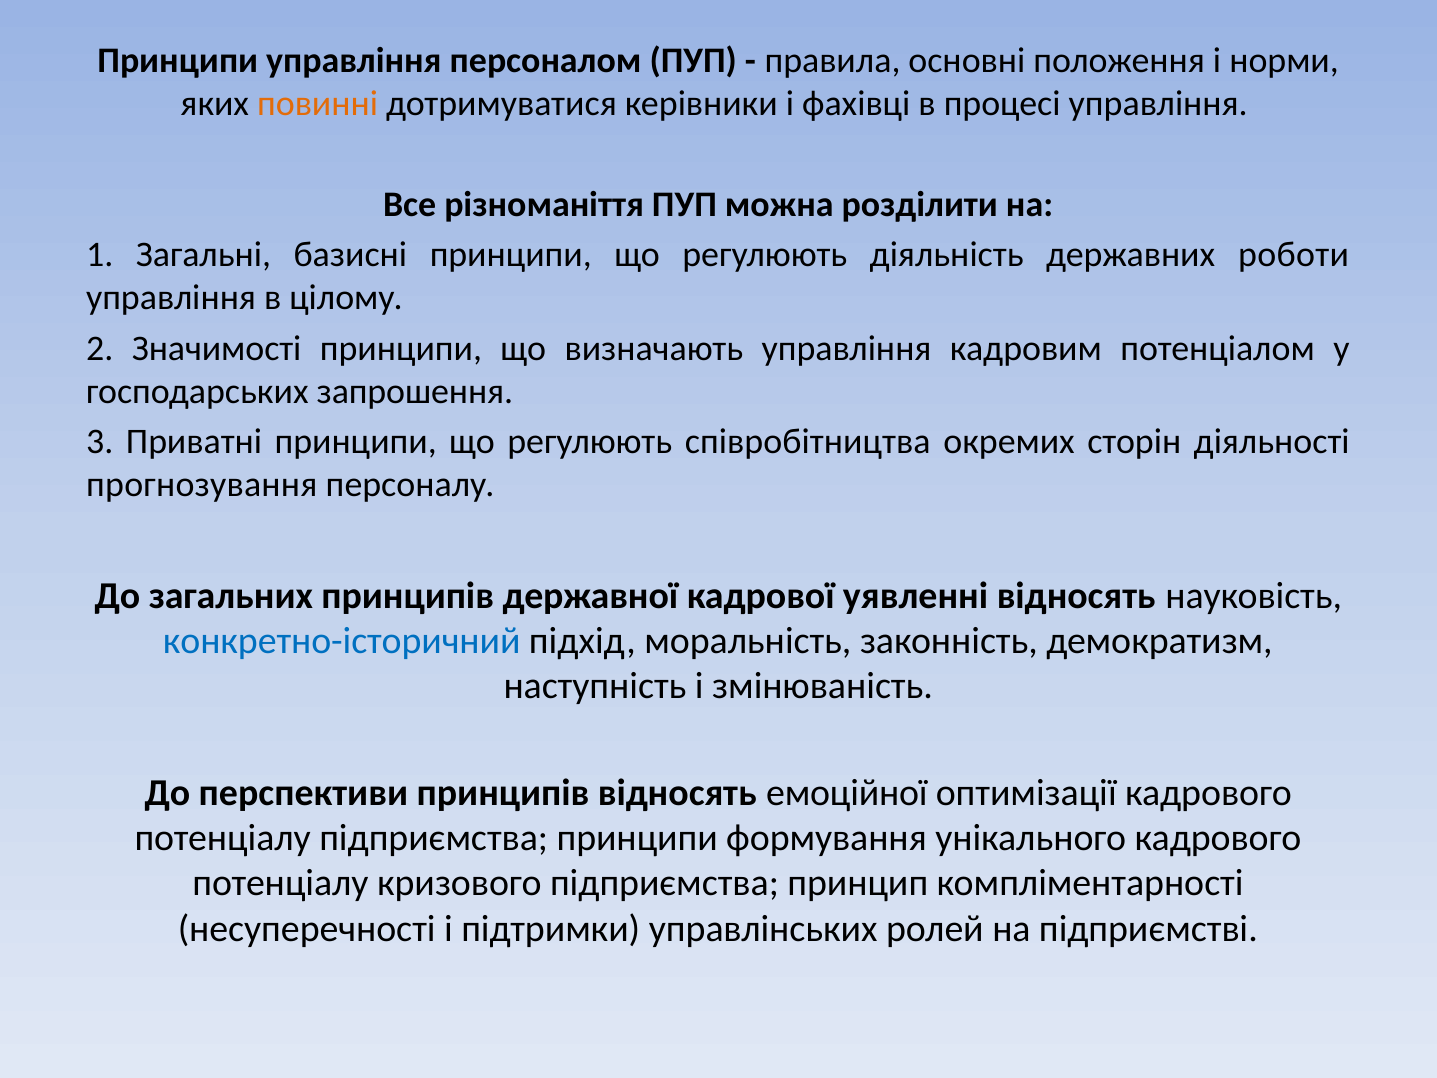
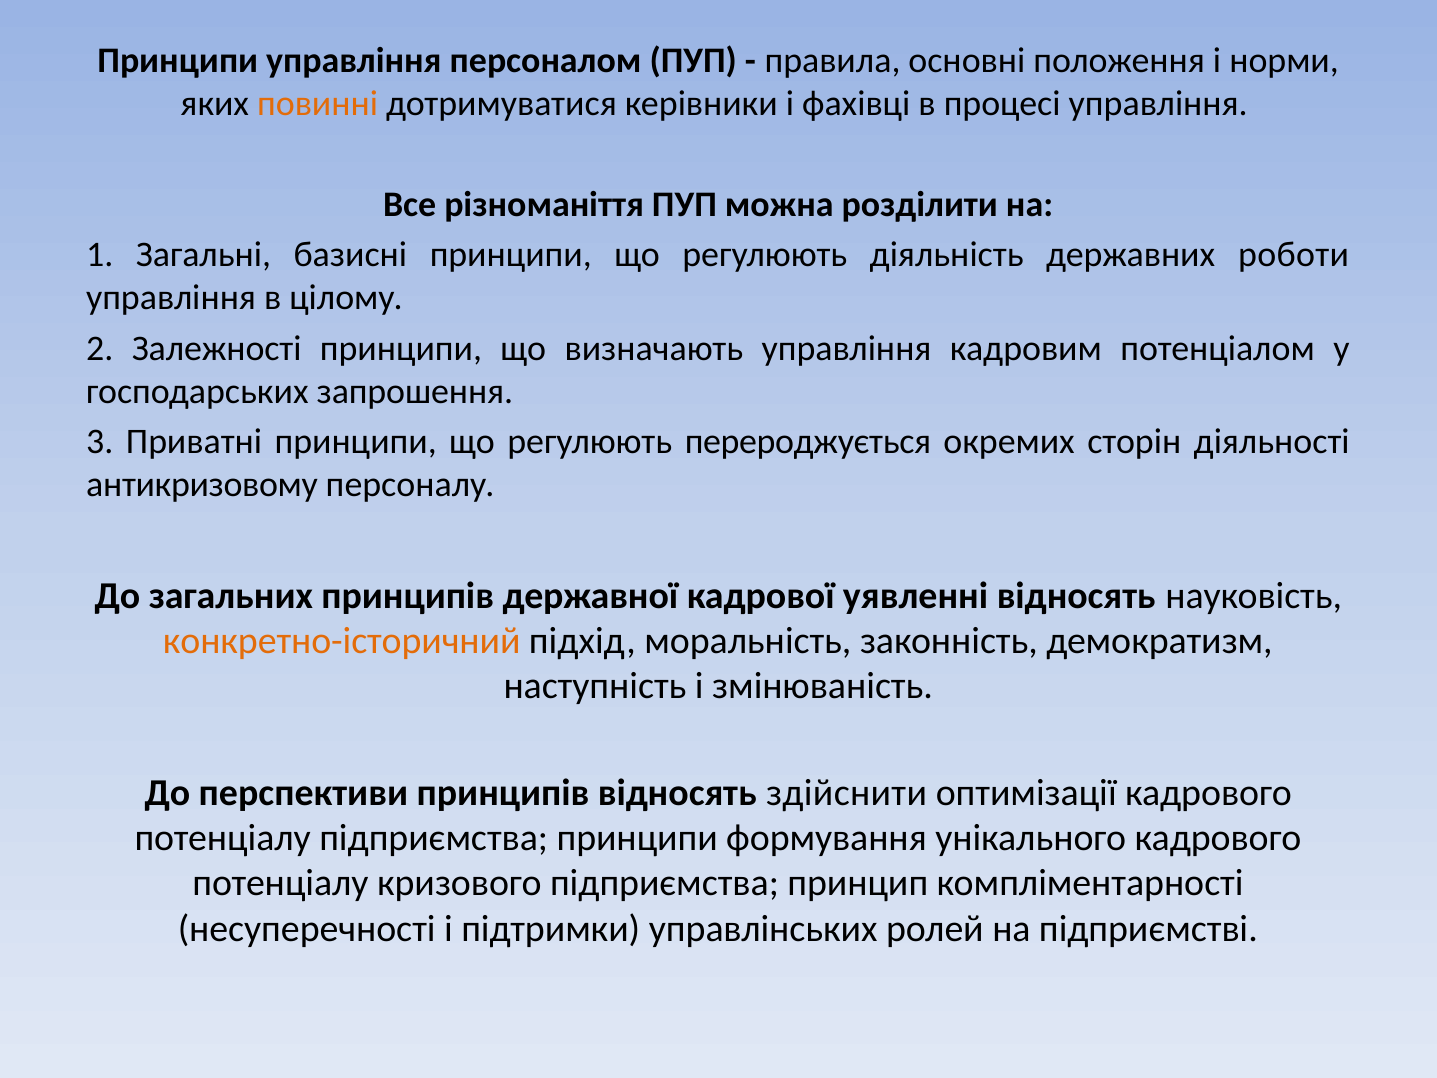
Значимості: Значимості -> Залежності
співробітництва: співробітництва -> перероджується
прогнозування: прогнозування -> антикризовому
конкретно-історичний colour: blue -> orange
емоційної: емоційної -> здійснити
